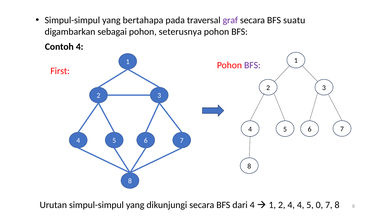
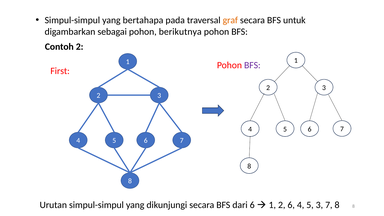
graf colour: purple -> orange
suatu: suatu -> untuk
seterusnya: seterusnya -> berikutnya
Contoh 4: 4 -> 2
dari 4: 4 -> 6
2 4: 4 -> 6
5 0: 0 -> 3
